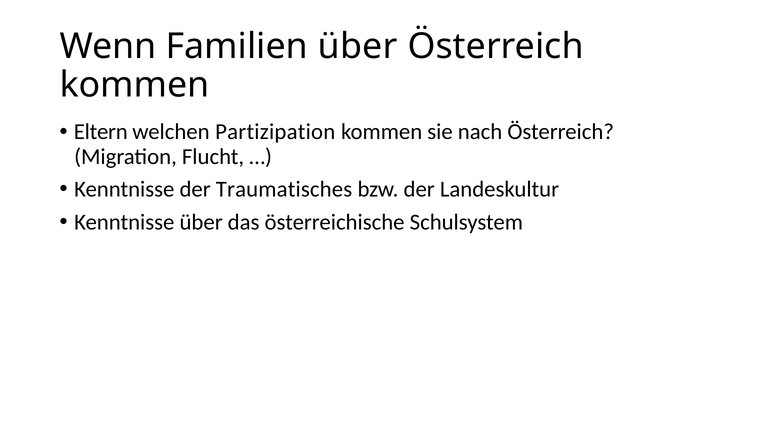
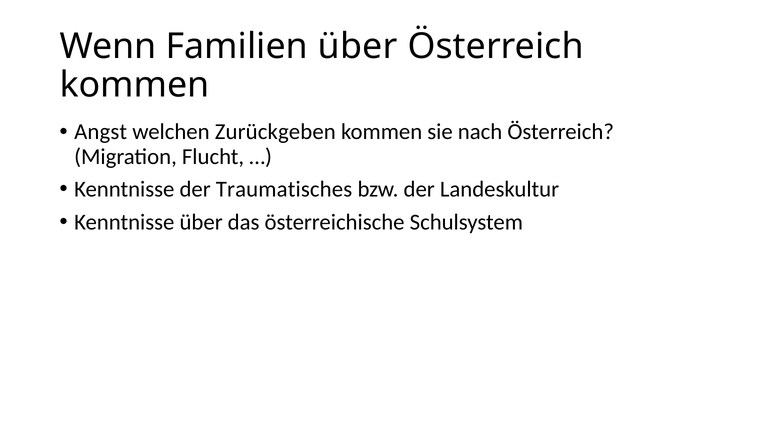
Eltern: Eltern -> Angst
Partizipation: Partizipation -> Zurückgeben
